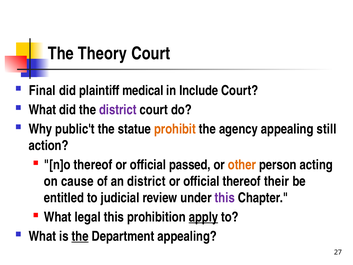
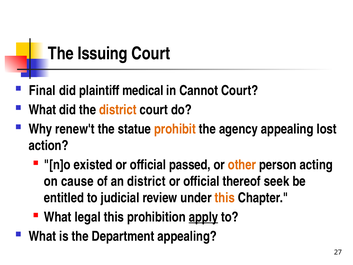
Theory: Theory -> Issuing
Include: Include -> Cannot
district at (118, 110) colour: purple -> orange
public't: public't -> renew't
still: still -> lost
n]o thereof: thereof -> existed
their: their -> seek
this at (225, 198) colour: purple -> orange
the at (80, 236) underline: present -> none
